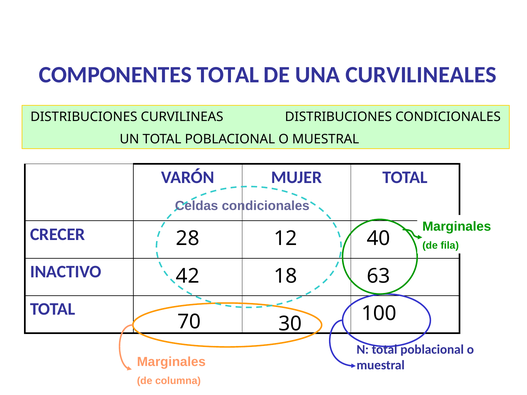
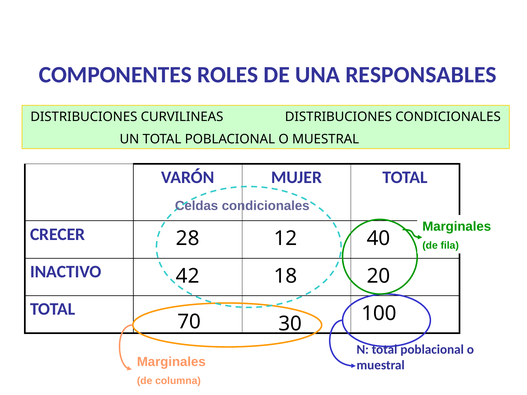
COMPONENTES TOTAL: TOTAL -> ROLES
CURVILINEALES: CURVILINEALES -> RESPONSABLES
63: 63 -> 20
